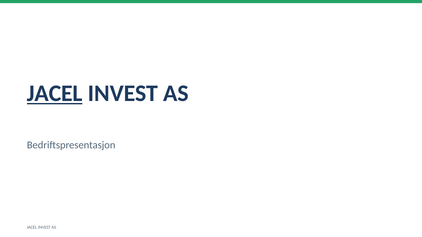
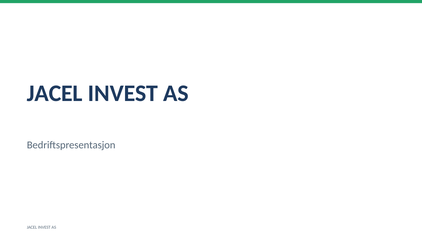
JACEL at (55, 94) underline: present -> none
